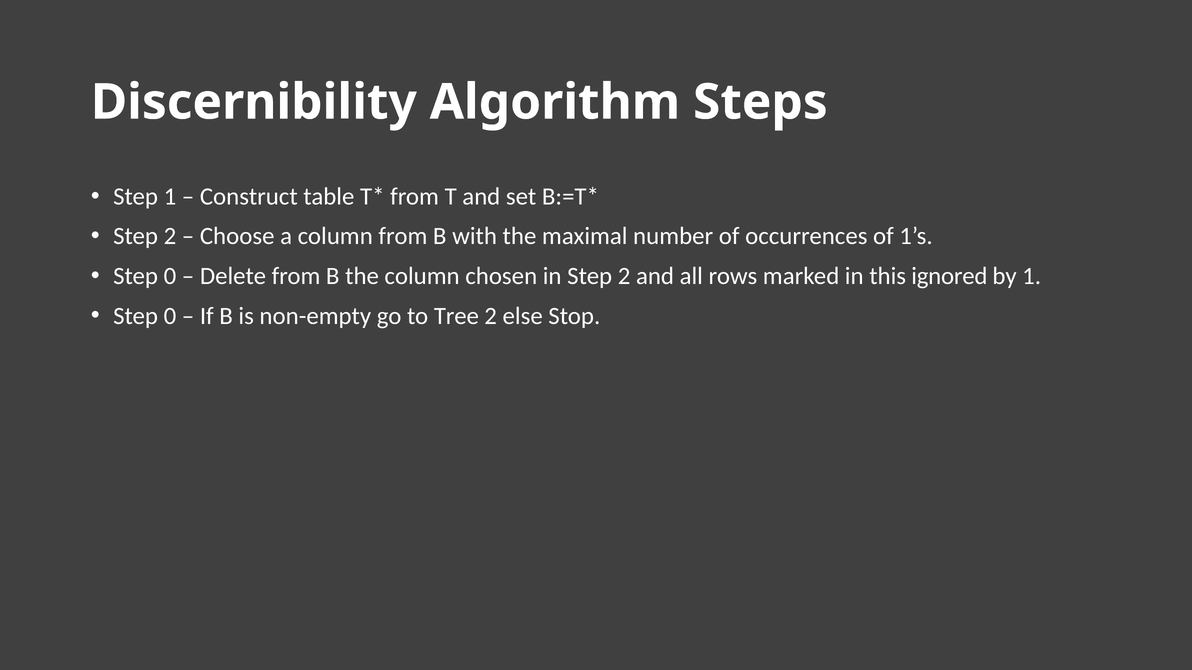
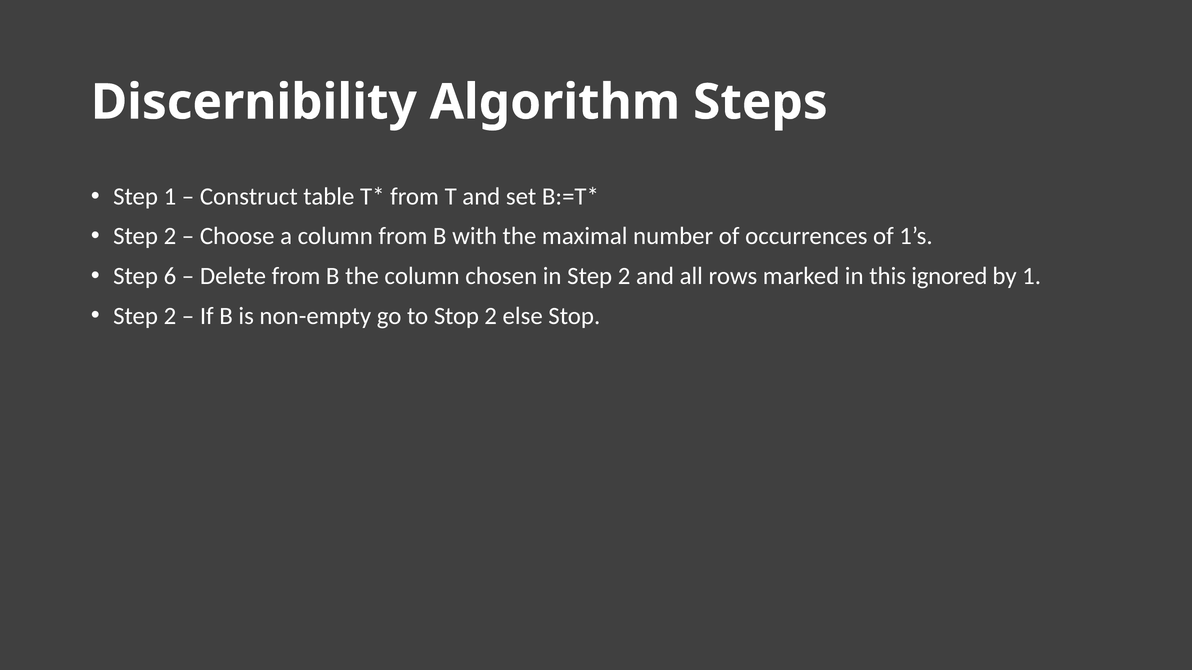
0 at (170, 276): 0 -> 6
0 at (170, 316): 0 -> 2
to Tree: Tree -> Stop
